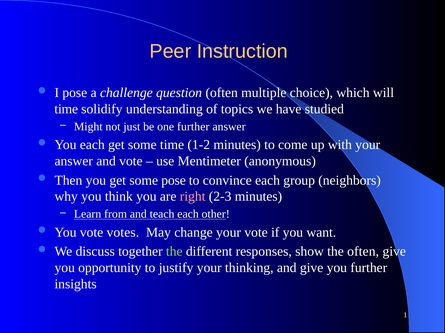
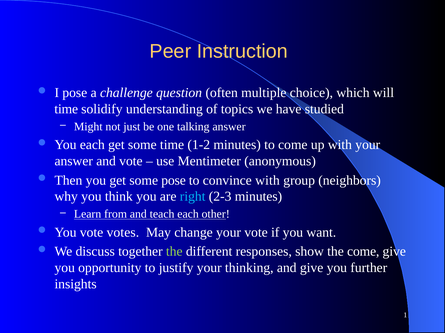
one further: further -> talking
convince each: each -> with
right colour: pink -> light blue
the often: often -> come
